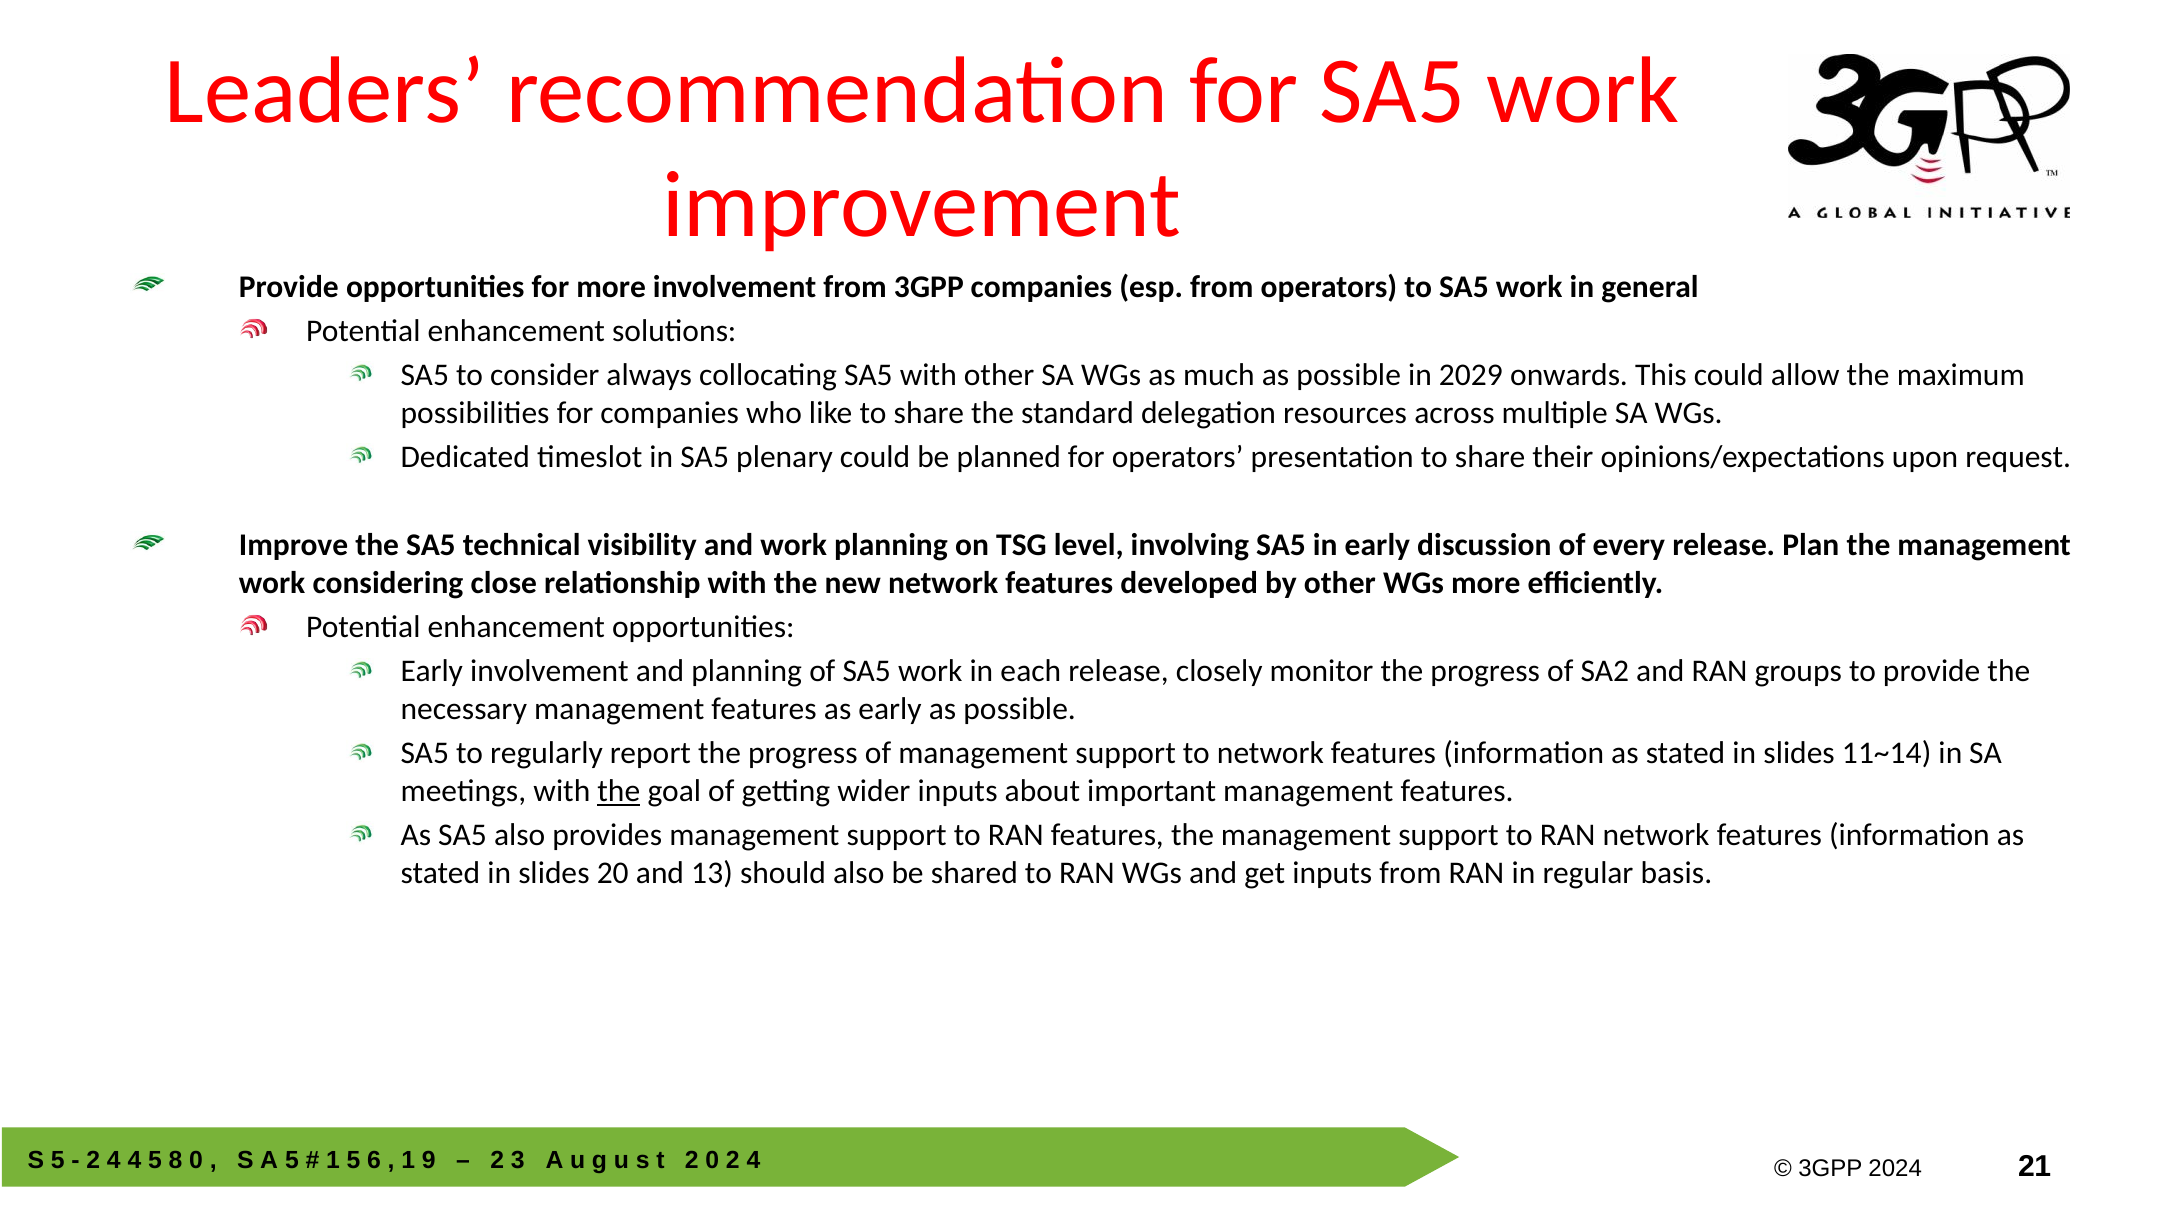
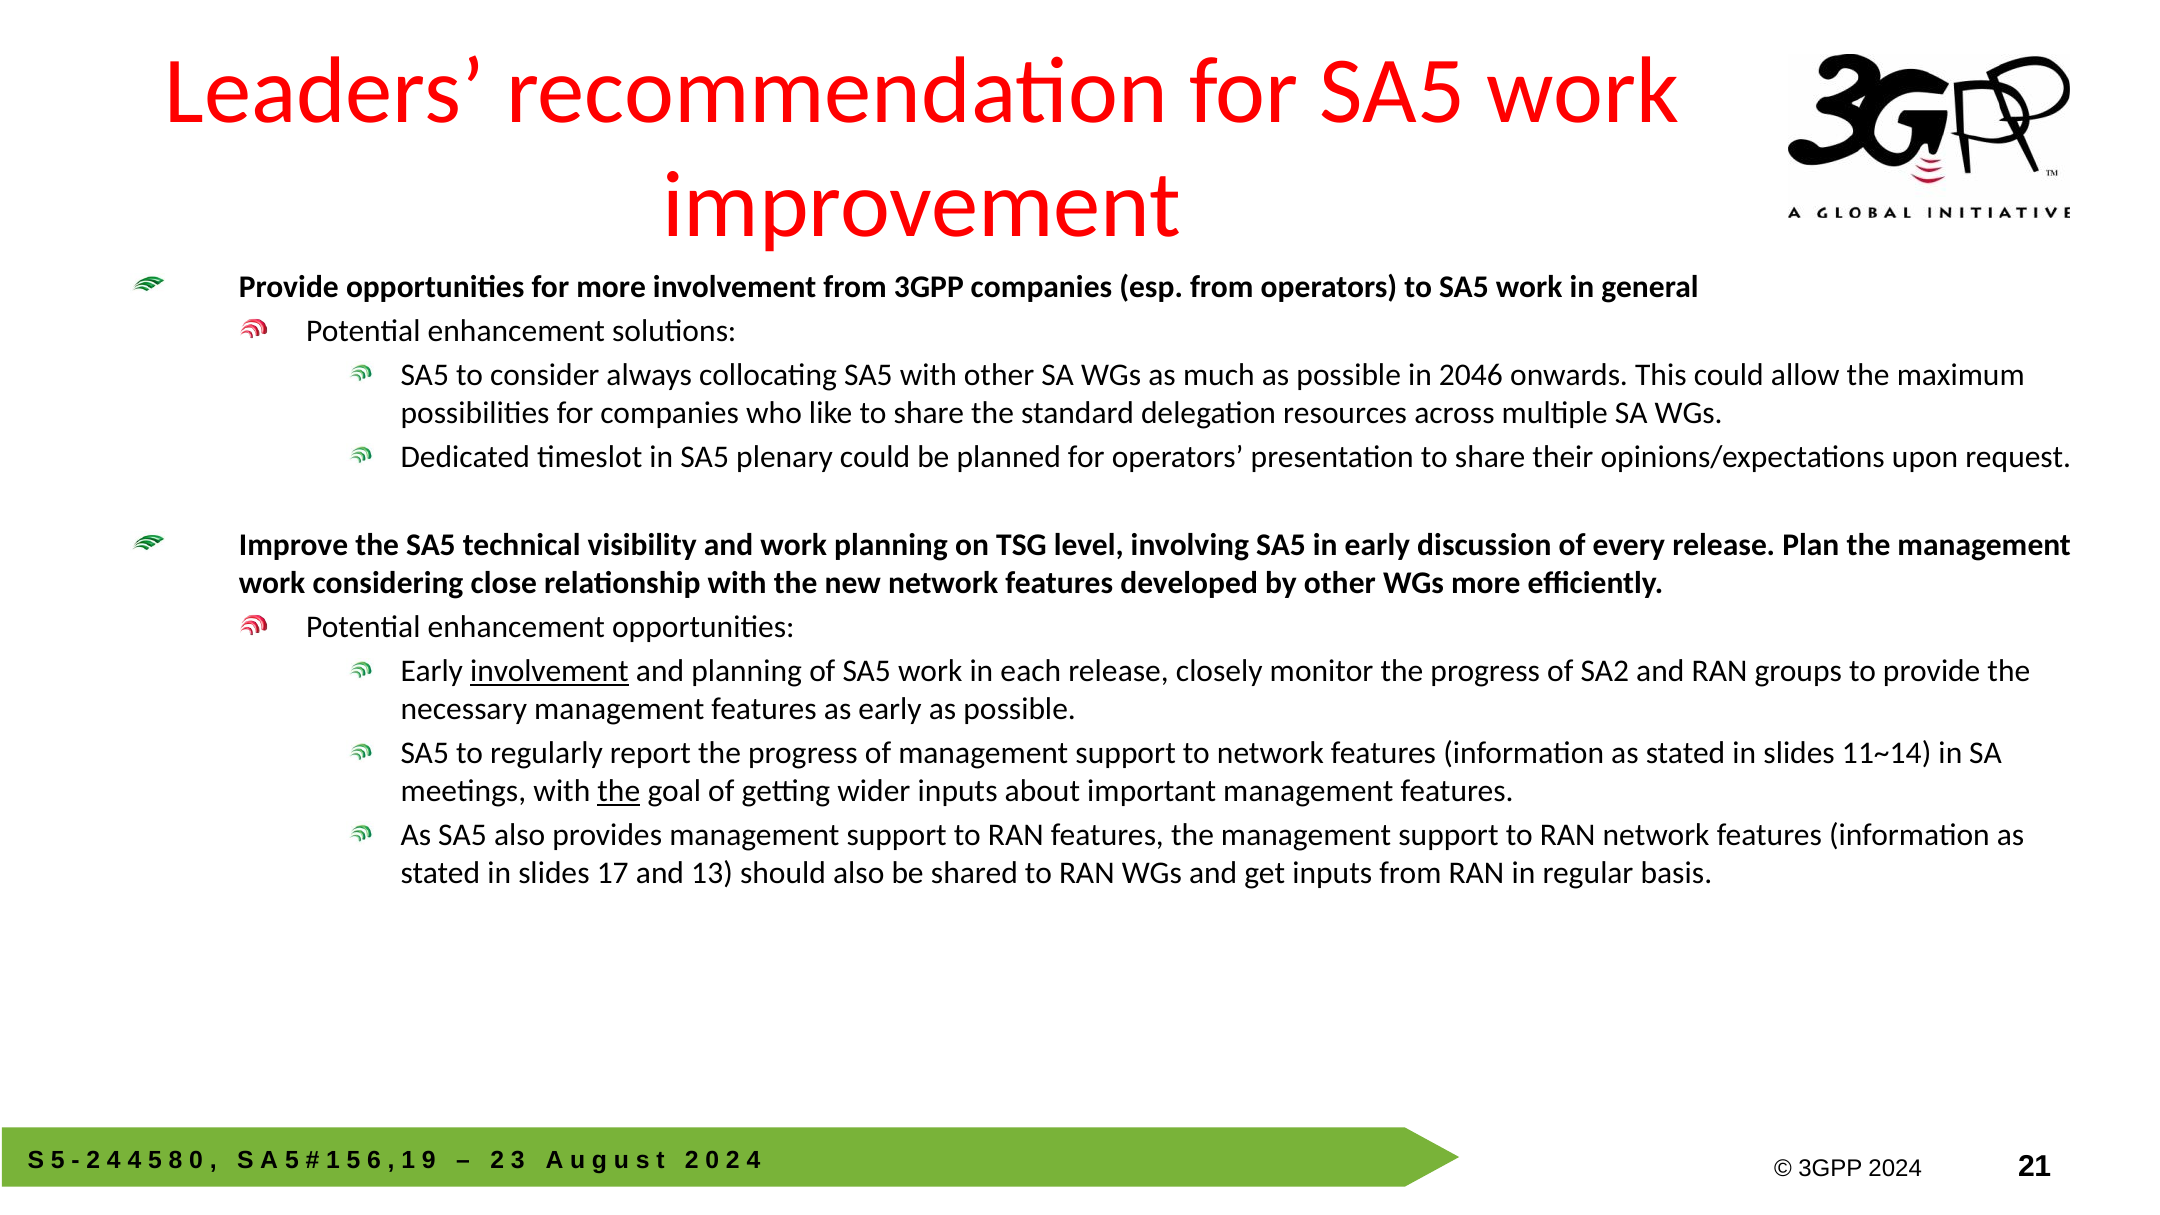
2029: 2029 -> 2046
involvement at (549, 671) underline: none -> present
20: 20 -> 17
